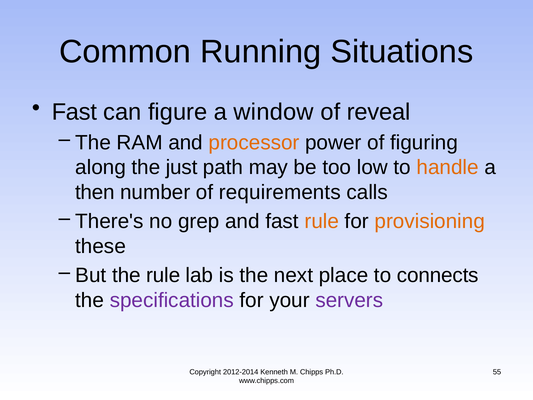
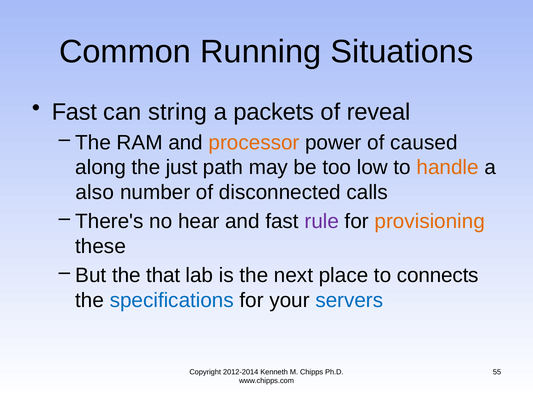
figure: figure -> string
window: window -> packets
figuring: figuring -> caused
then: then -> also
requirements: requirements -> disconnected
grep: grep -> hear
rule at (322, 221) colour: orange -> purple
the rule: rule -> that
specifications colour: purple -> blue
servers colour: purple -> blue
